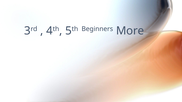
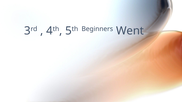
More: More -> Went
